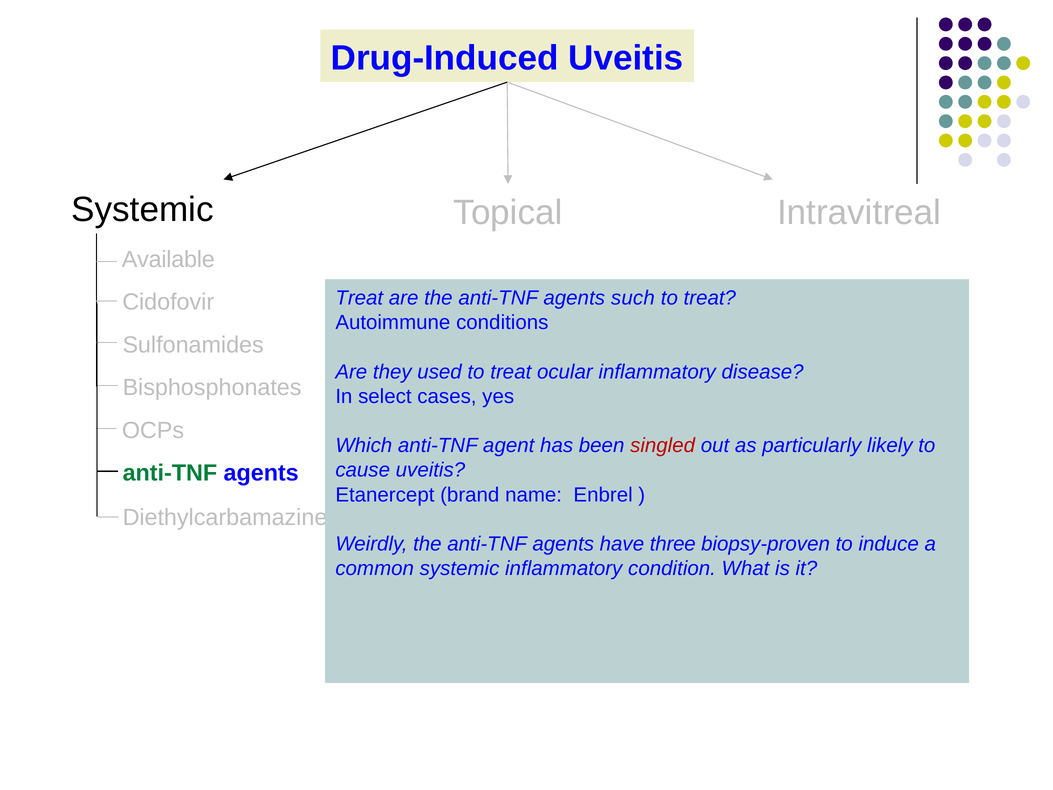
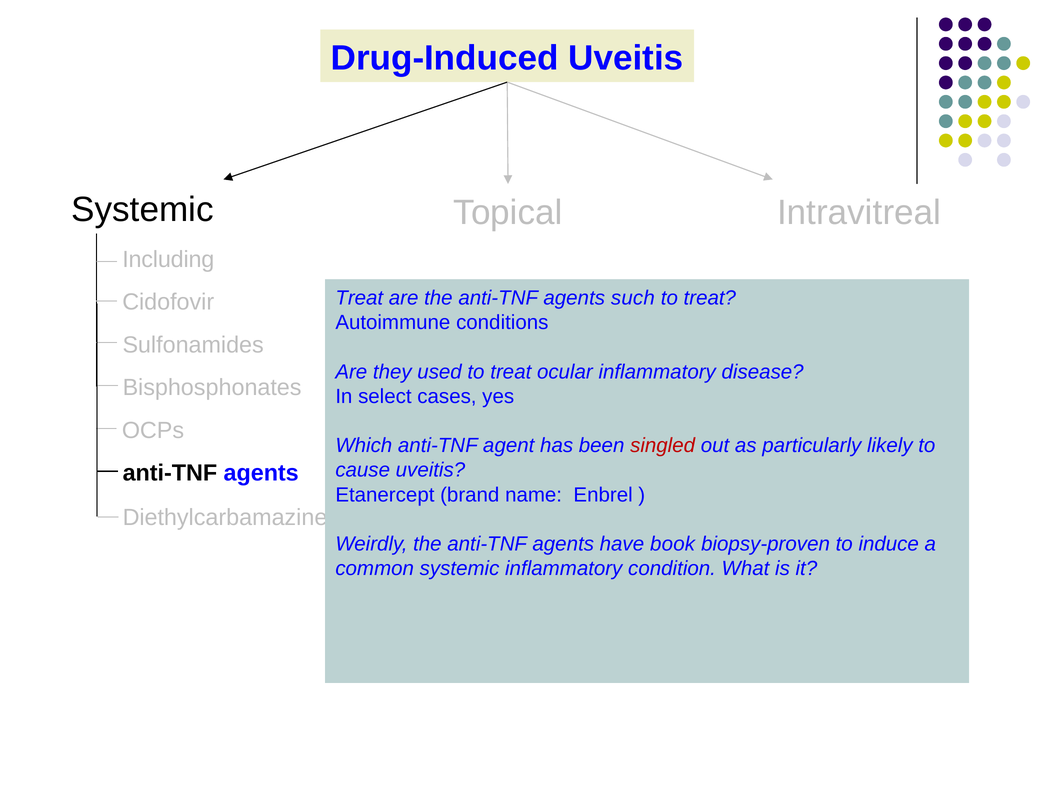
Available: Available -> Including
anti-TNF at (170, 473) colour: green -> black
three: three -> book
